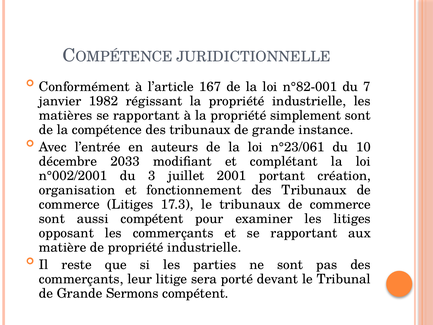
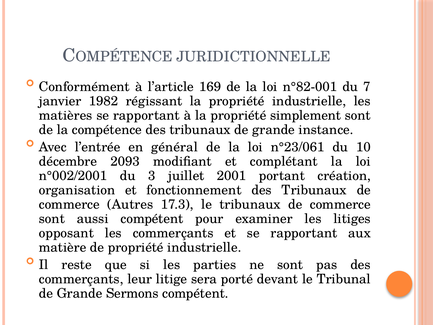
167: 167 -> 169
auteurs: auteurs -> général
2033: 2033 -> 2093
commerce Litiges: Litiges -> Autres
